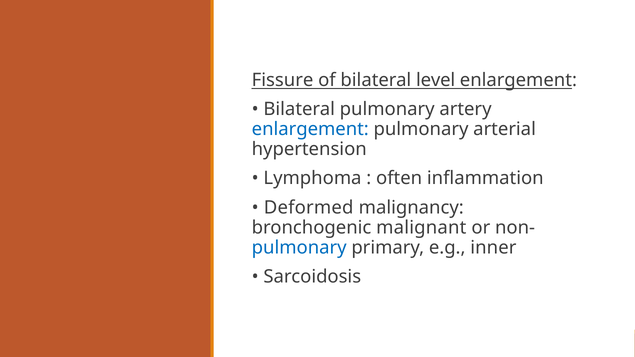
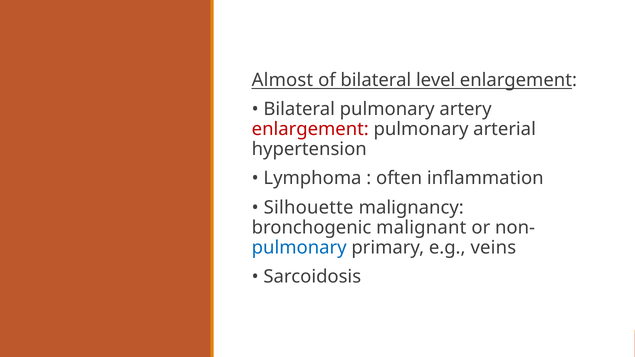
Fissure: Fissure -> Almost
enlargement at (310, 129) colour: blue -> red
Deformed: Deformed -> Silhouette
inner: inner -> veins
